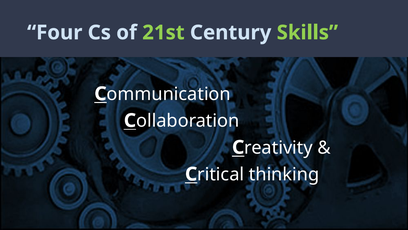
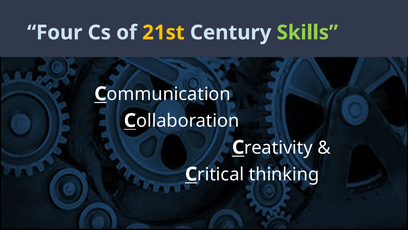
21st colour: light green -> yellow
